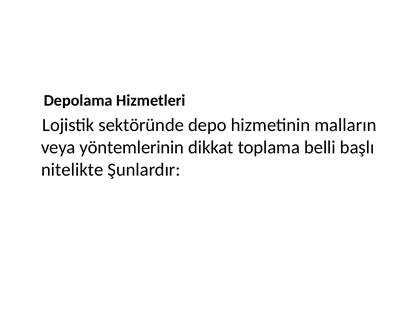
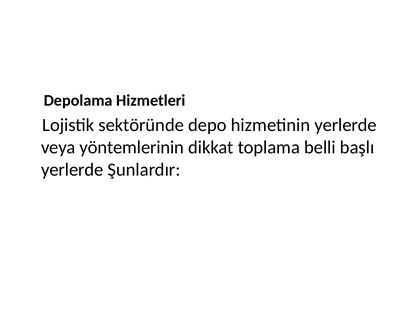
hizmetinin malların: malların -> yerlerde
nitelikte at (72, 170): nitelikte -> yerlerde
